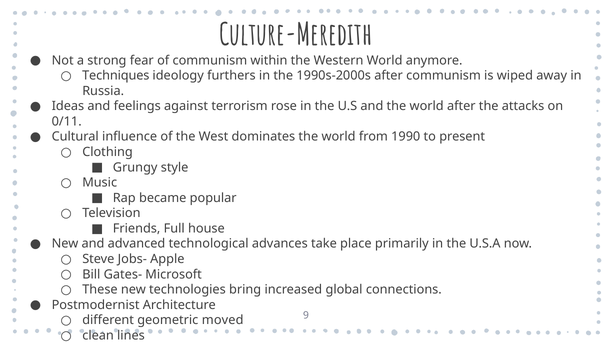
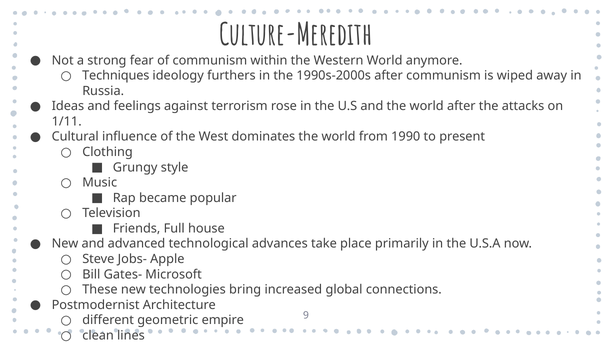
0/11: 0/11 -> 1/11
moved: moved -> empire
